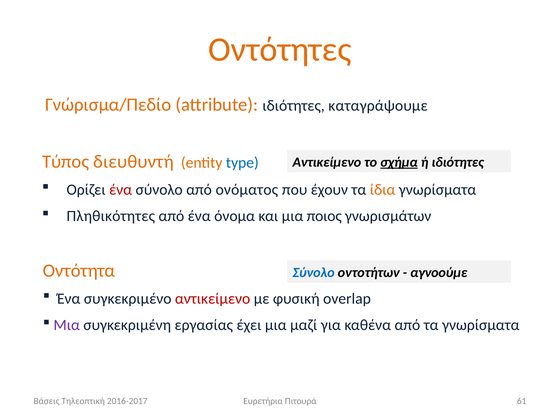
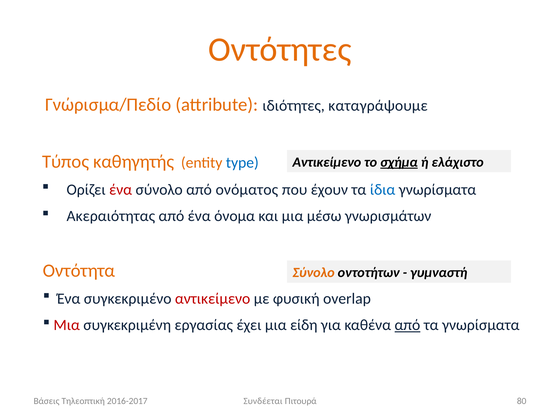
διευθυντή: διευθυντή -> καθηγητής
ή ιδιότητες: ιδιότητες -> ελάχιστο
ίδια colour: orange -> blue
Πληθικότητες: Πληθικότητες -> Ακεραιότητας
ποιος: ποιος -> μέσω
Σύνολο at (314, 273) colour: blue -> orange
αγνοούμε: αγνοούμε -> γυμναστή
Μια at (67, 325) colour: purple -> red
μαζί: μαζί -> είδη
από at (407, 325) underline: none -> present
Ευρετήρια: Ευρετήρια -> Συνδέεται
61: 61 -> 80
